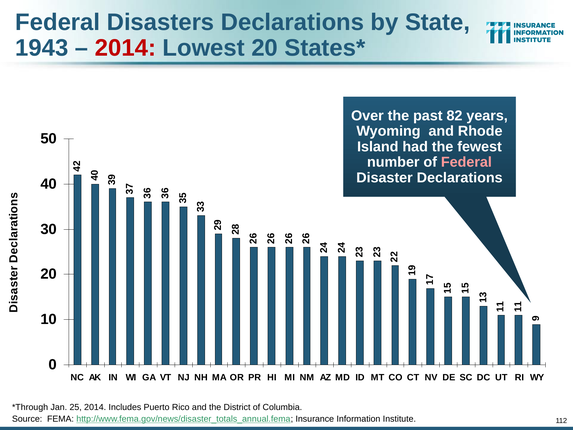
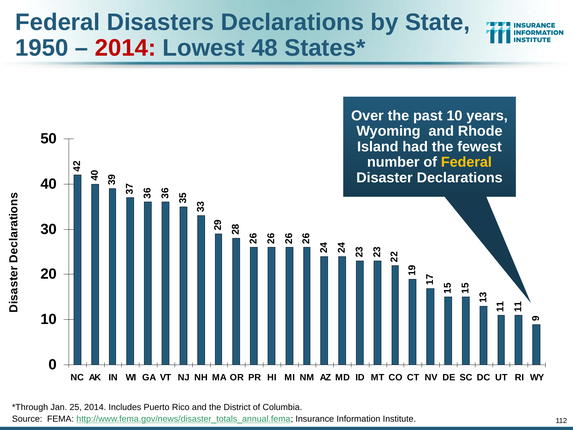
1943: 1943 -> 1950
Lowest 20: 20 -> 48
past 82: 82 -> 10
Federal at (466, 162) colour: pink -> yellow
